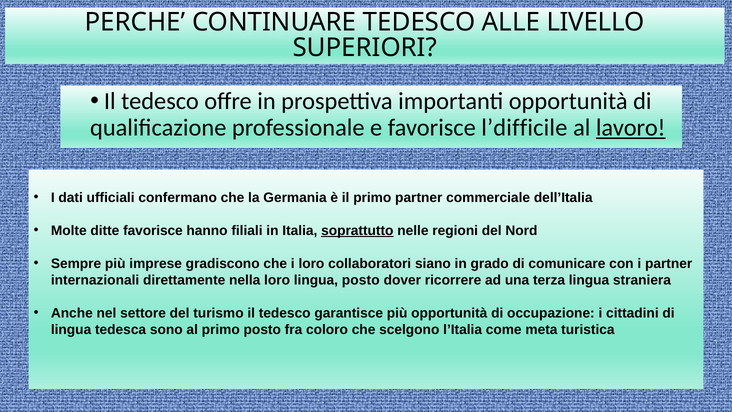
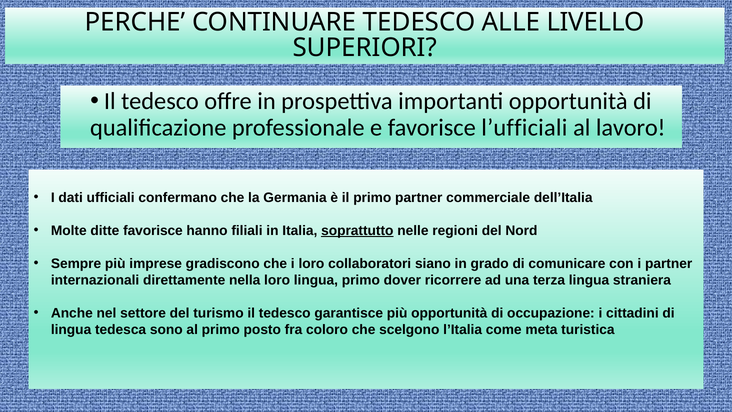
l’difficile: l’difficile -> l’ufficiali
lavoro underline: present -> none
lingua posto: posto -> primo
